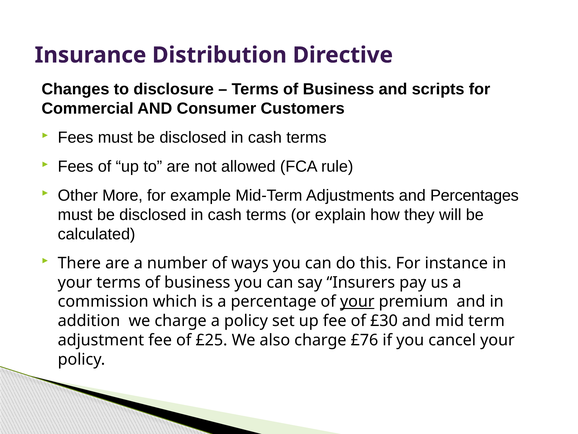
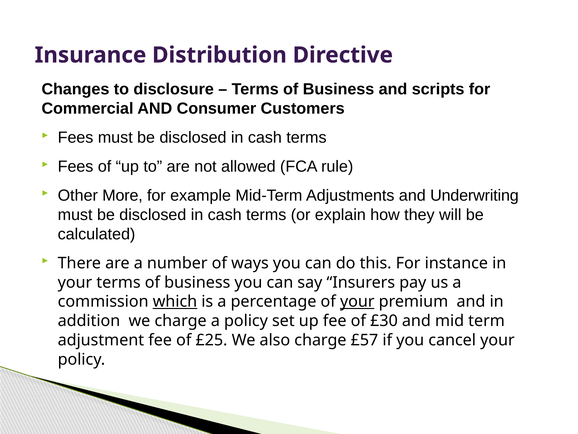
Percentages: Percentages -> Underwriting
which underline: none -> present
£76: £76 -> £57
